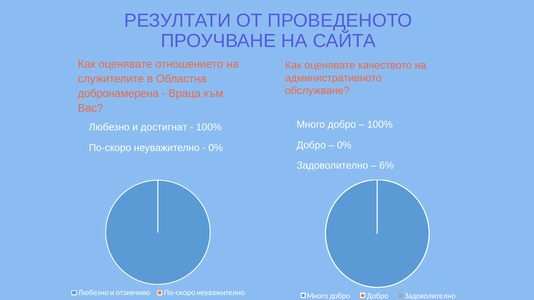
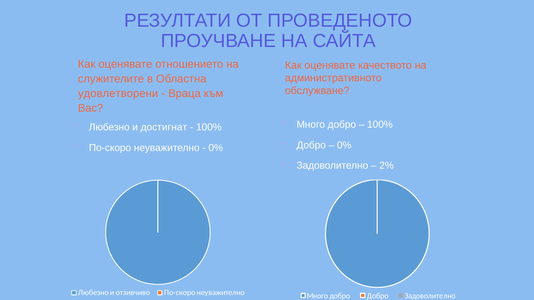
добронамерена: добронамерена -> удовлетворени
6%: 6% -> 2%
